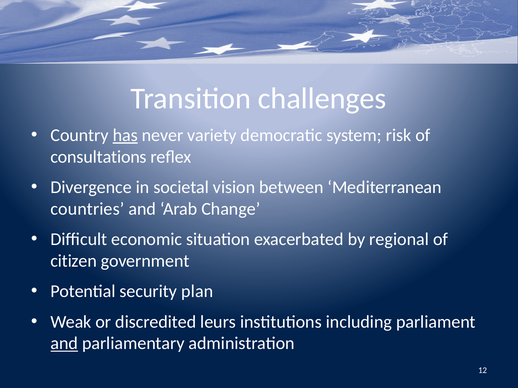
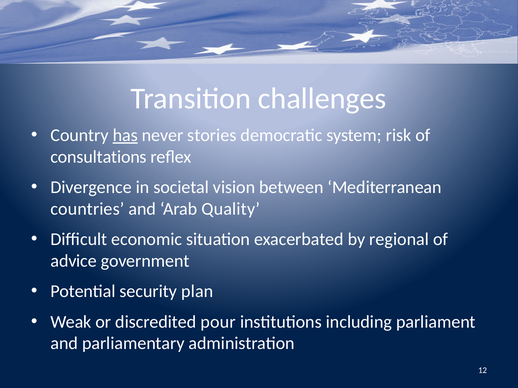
variety: variety -> stories
Change: Change -> Quality
citizen: citizen -> advice
leurs: leurs -> pour
and at (64, 344) underline: present -> none
